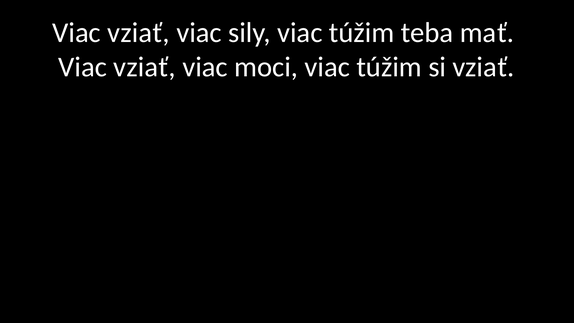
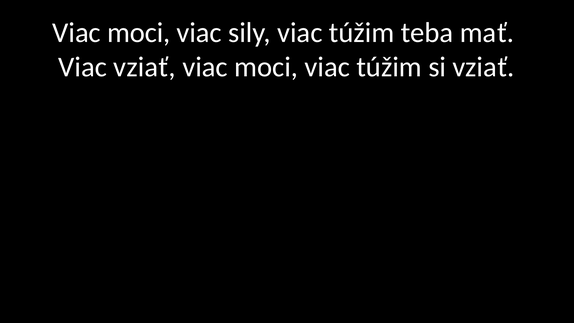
vziať at (139, 33): vziať -> moci
